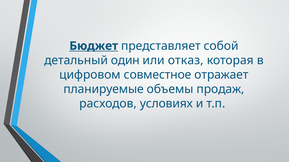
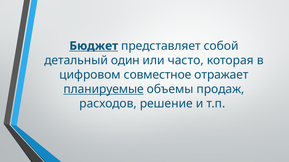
отказ: отказ -> часто
планируемые underline: none -> present
условиях: условиях -> решение
